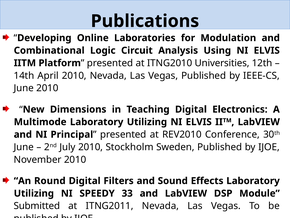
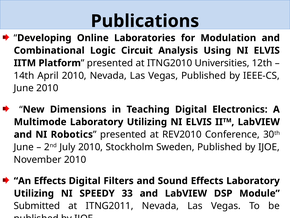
Principal: Principal -> Robotics
An Round: Round -> Effects
